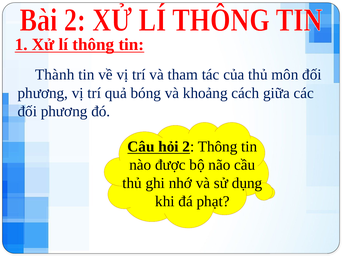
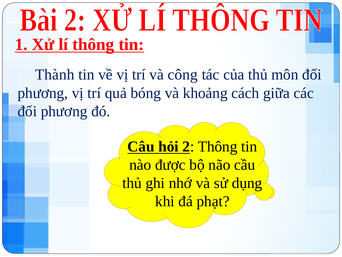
tham: tham -> công
